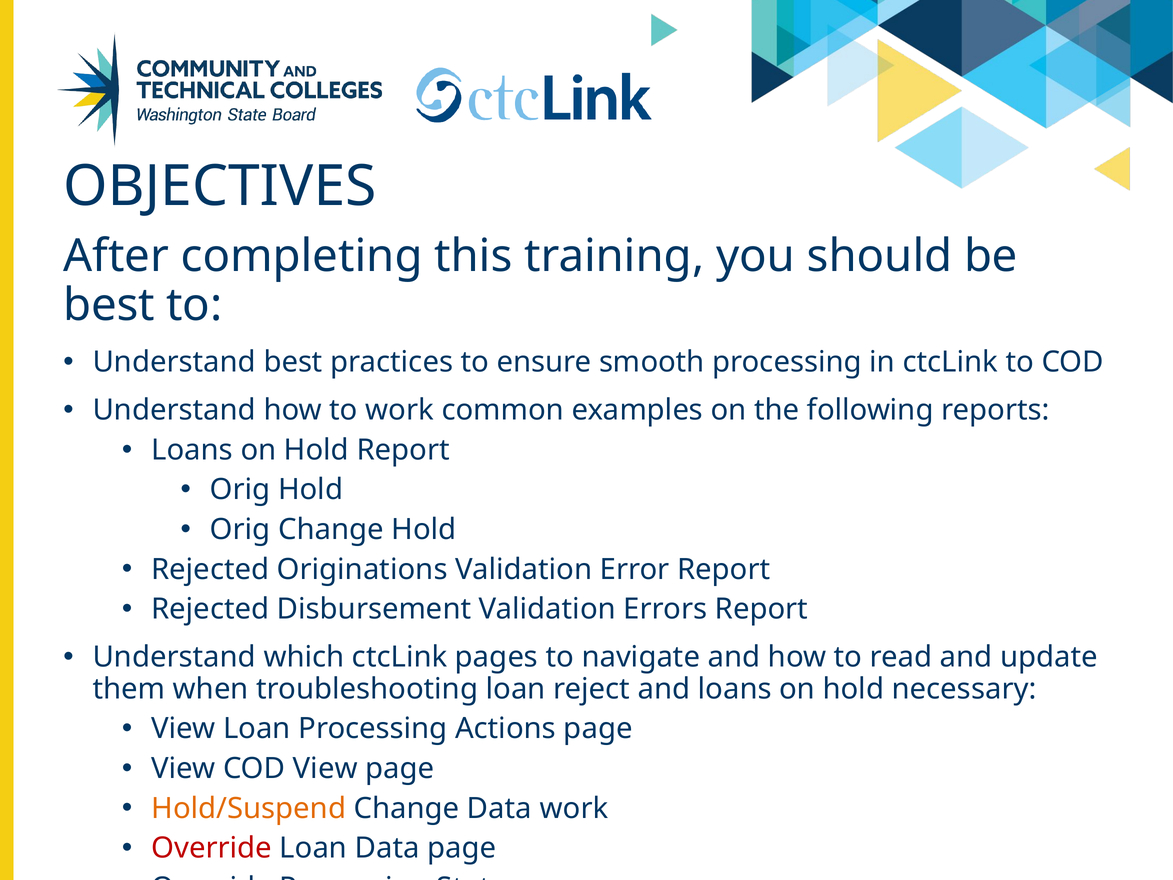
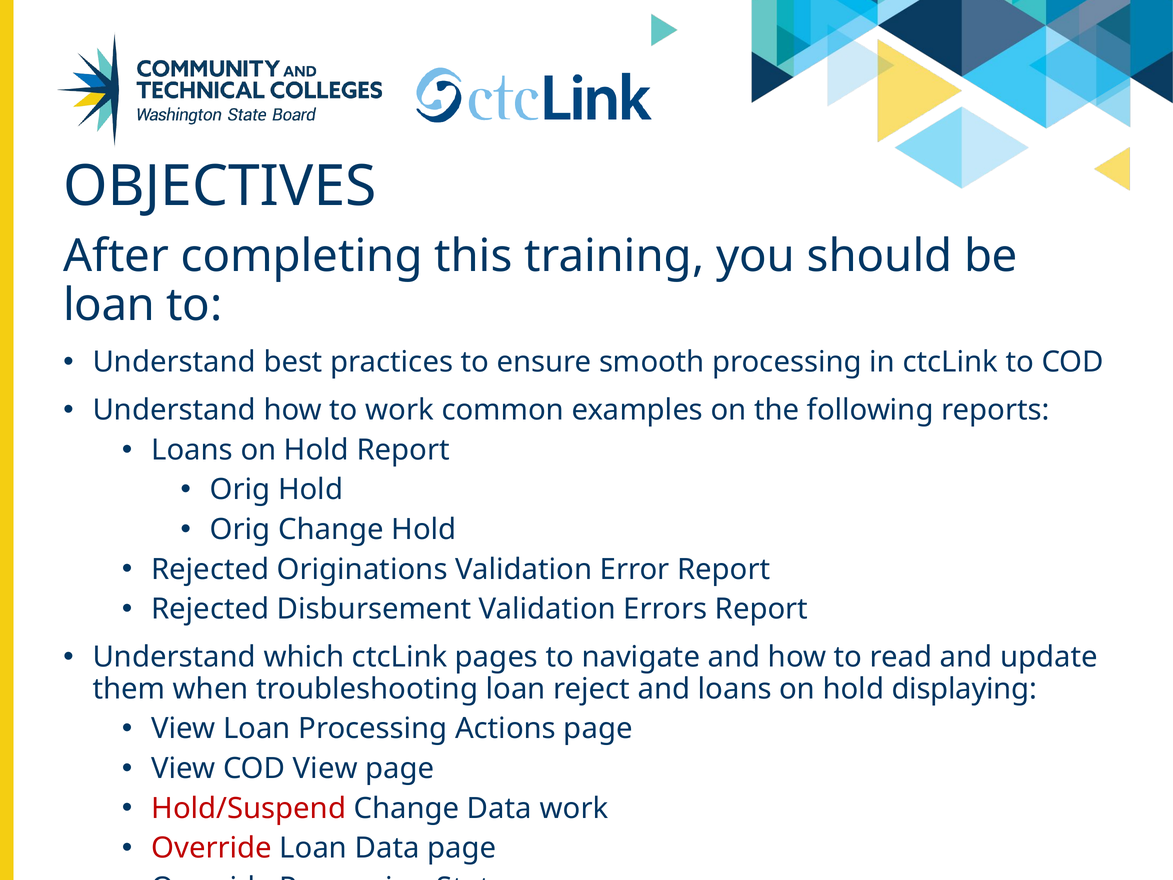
best at (109, 305): best -> loan
necessary: necessary -> displaying
Hold/Suspend colour: orange -> red
